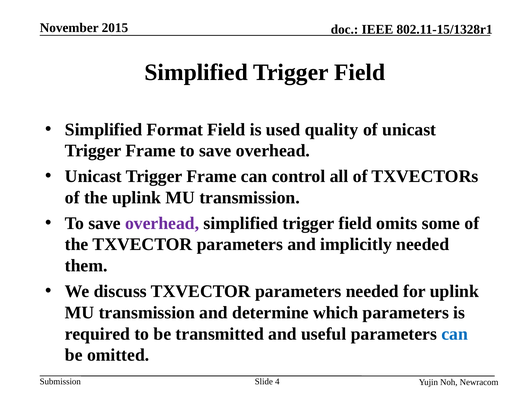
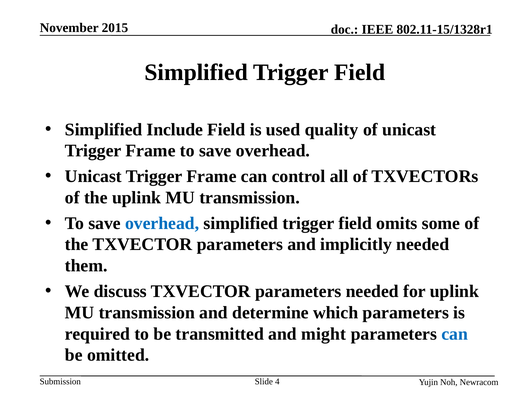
Format: Format -> Include
overhead at (162, 223) colour: purple -> blue
useful: useful -> might
